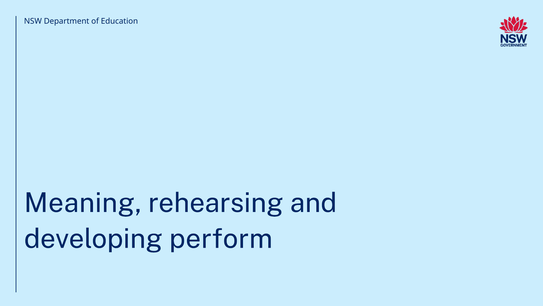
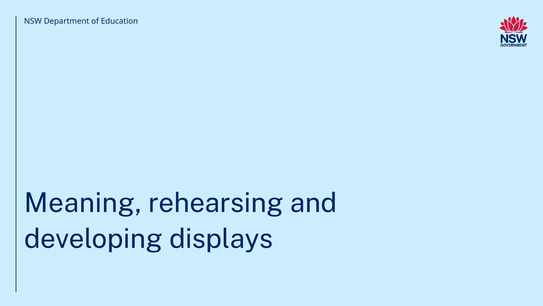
perform: perform -> displays
